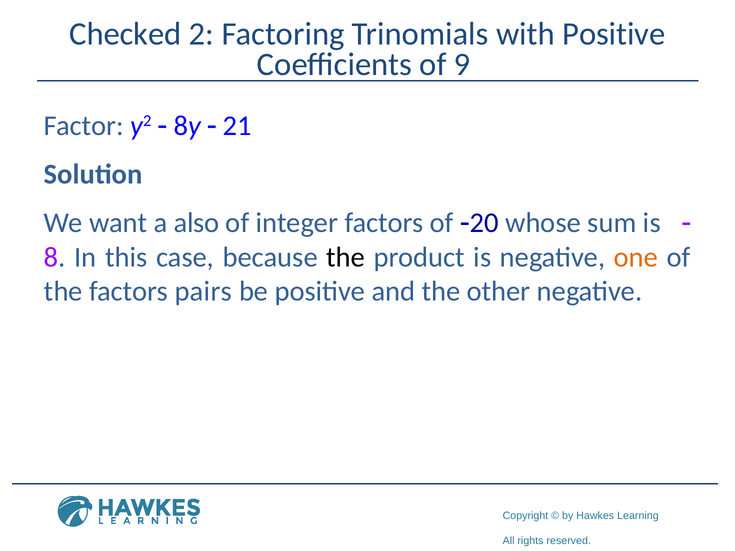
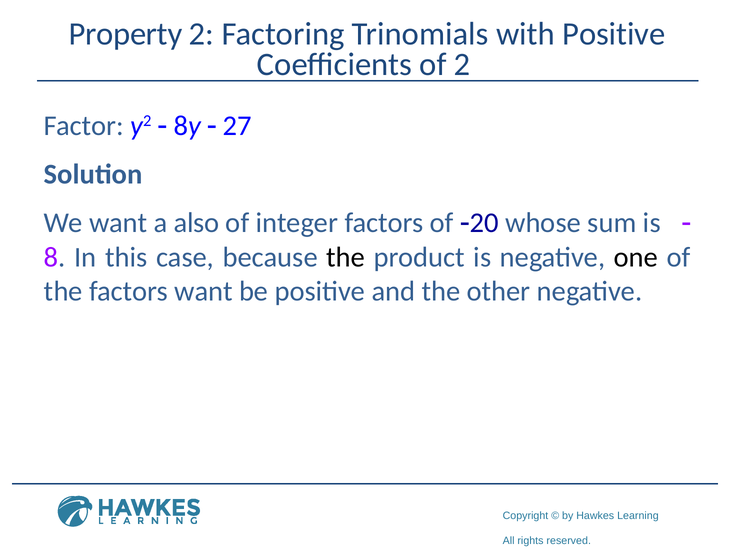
Checked: Checked -> Property
of 9: 9 -> 2
21: 21 -> 27
one colour: orange -> black
factors pairs: pairs -> want
